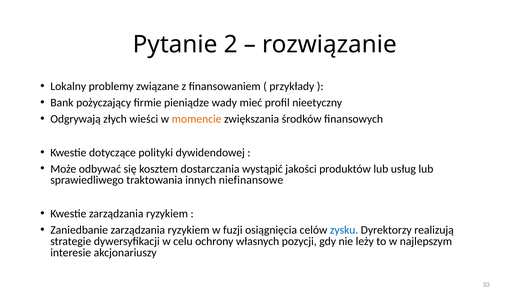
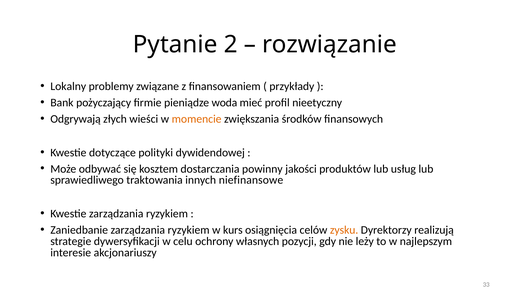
wady: wady -> woda
wystąpić: wystąpić -> powinny
fuzji: fuzji -> kurs
zysku colour: blue -> orange
